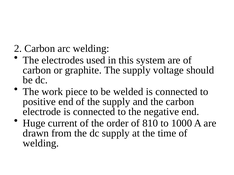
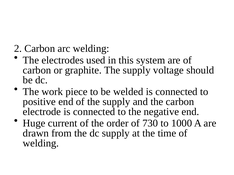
810: 810 -> 730
